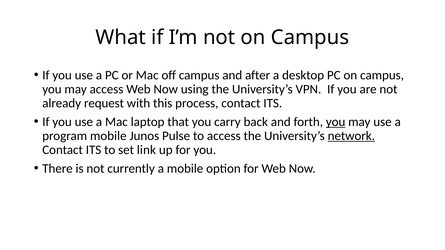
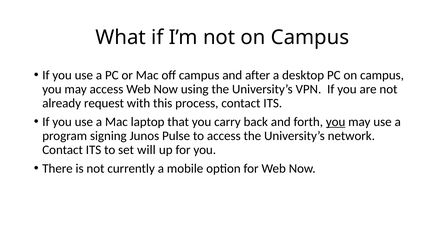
program mobile: mobile -> signing
network underline: present -> none
link: link -> will
